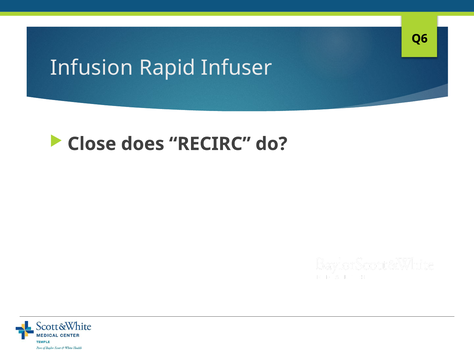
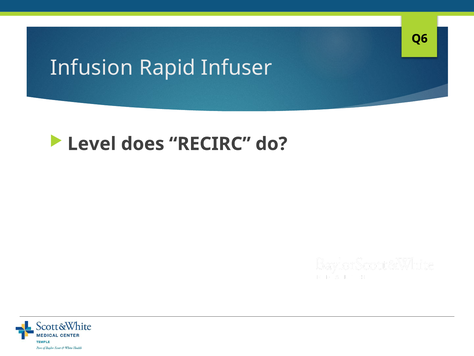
Close: Close -> Level
